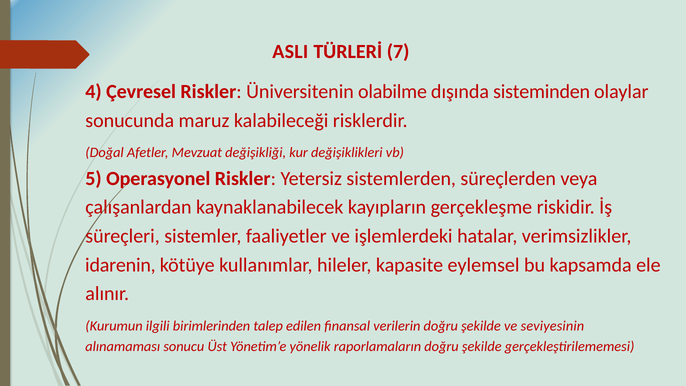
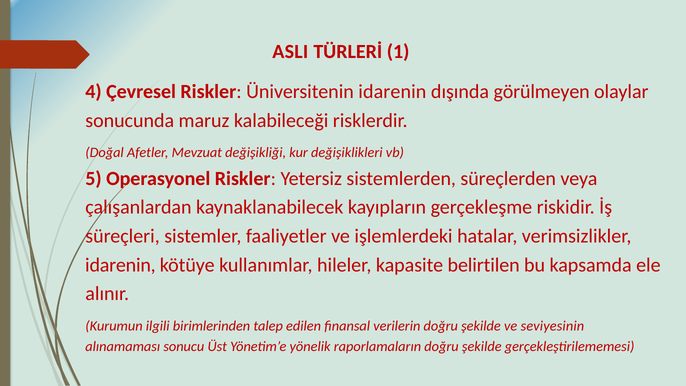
7: 7 -> 1
Üniversitenin olabilme: olabilme -> idarenin
sisteminden: sisteminden -> görülmeyen
eylemsel: eylemsel -> belirtilen
